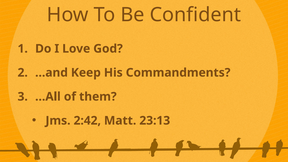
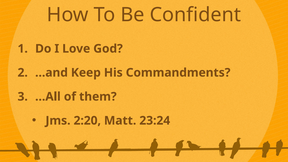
2:42: 2:42 -> 2:20
23:13: 23:13 -> 23:24
